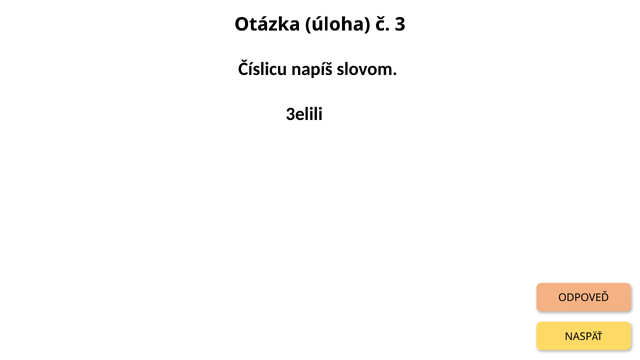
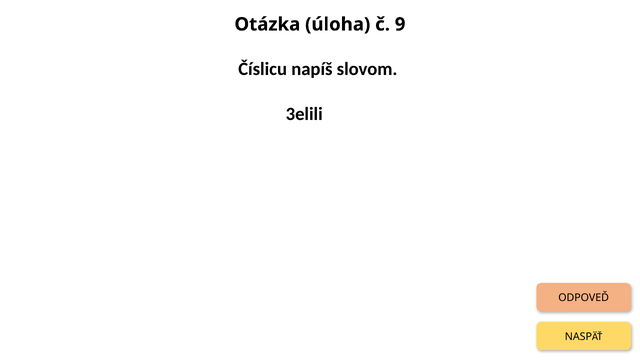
3: 3 -> 9
